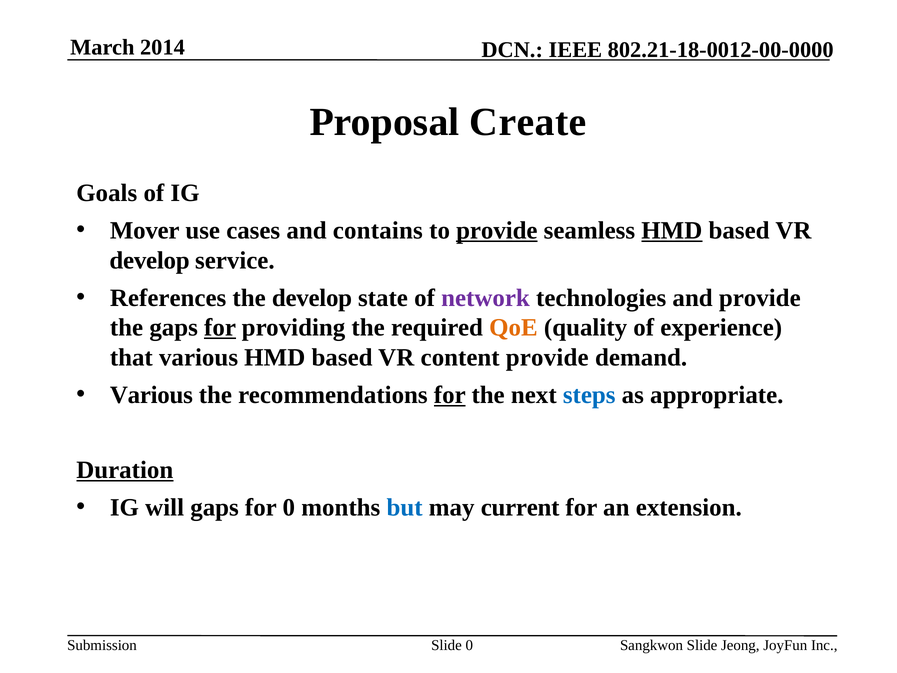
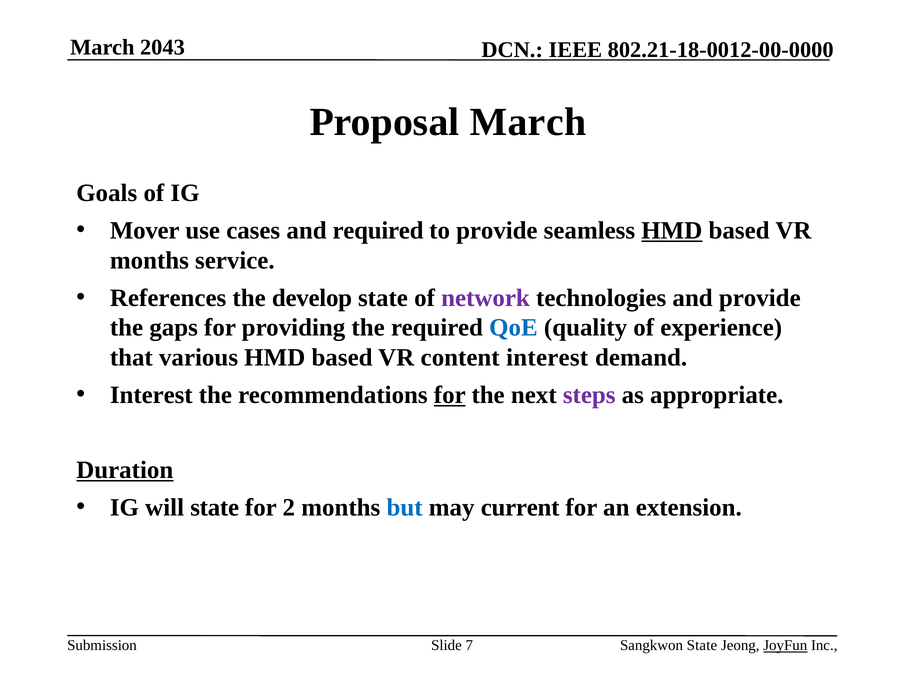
2014: 2014 -> 2043
Proposal Create: Create -> March
and contains: contains -> required
provide at (497, 230) underline: present -> none
develop at (150, 260): develop -> months
for at (220, 328) underline: present -> none
QoE colour: orange -> blue
content provide: provide -> interest
Various at (151, 395): Various -> Interest
steps colour: blue -> purple
will gaps: gaps -> state
for 0: 0 -> 2
Slide 0: 0 -> 7
Sangkwon Slide: Slide -> State
JoyFun underline: none -> present
